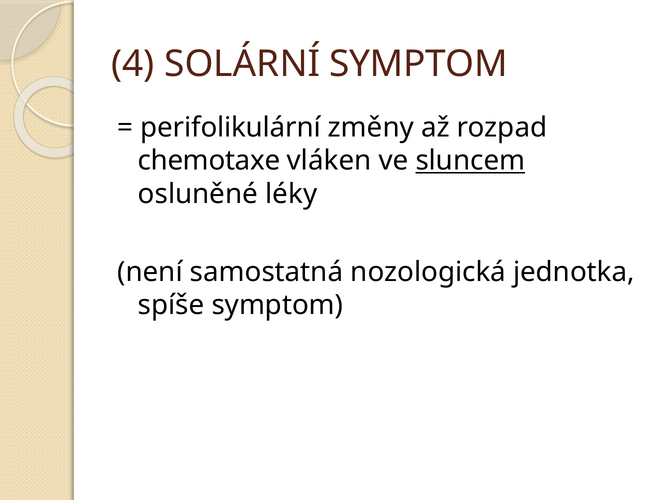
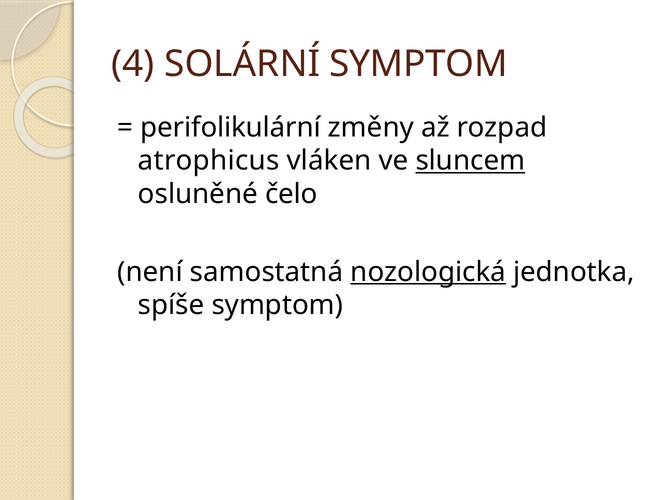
chemotaxe: chemotaxe -> atrophicus
léky: léky -> čelo
nozologická underline: none -> present
